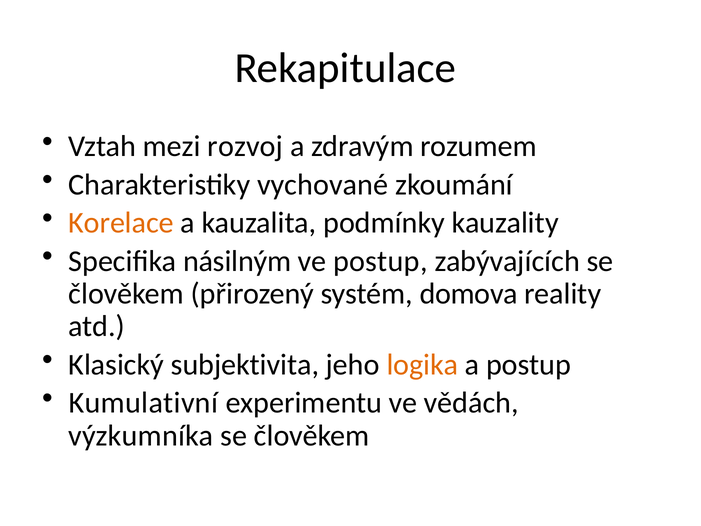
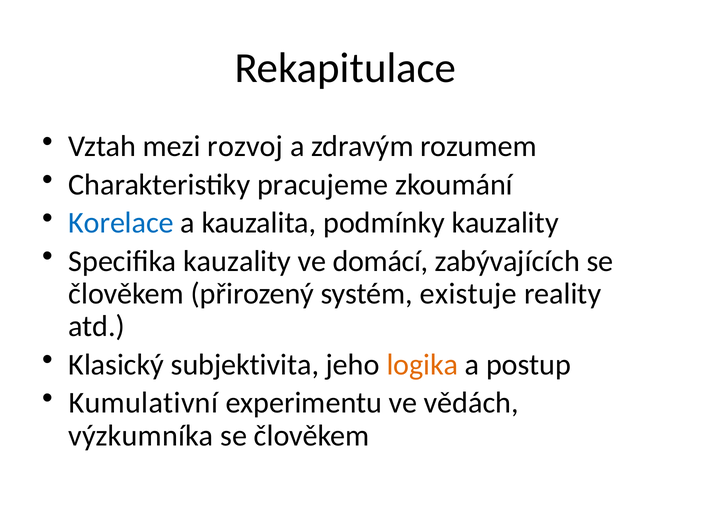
vychované: vychované -> pracujeme
Korelace colour: orange -> blue
Specifika násilným: násilným -> kauzality
ve postup: postup -> domácí
domova: domova -> existuje
